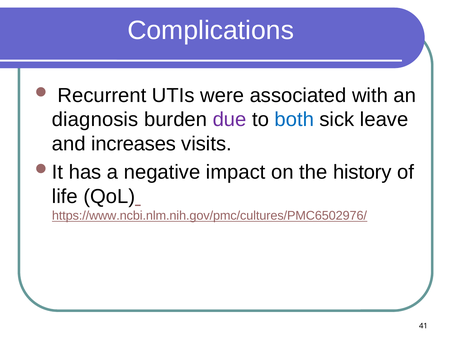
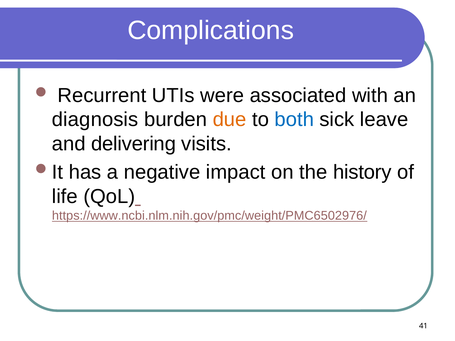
due colour: purple -> orange
increases: increases -> delivering
https://www.ncbi.nlm.nih.gov/pmc/cultures/PMC6502976/: https://www.ncbi.nlm.nih.gov/pmc/cultures/PMC6502976/ -> https://www.ncbi.nlm.nih.gov/pmc/weight/PMC6502976/
